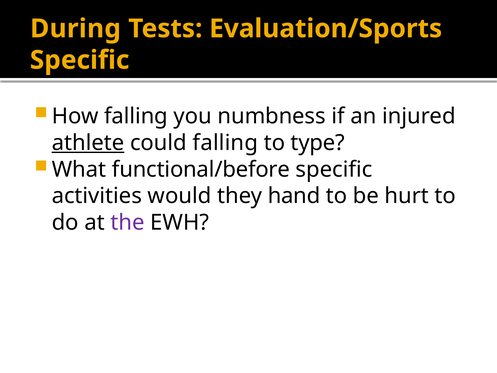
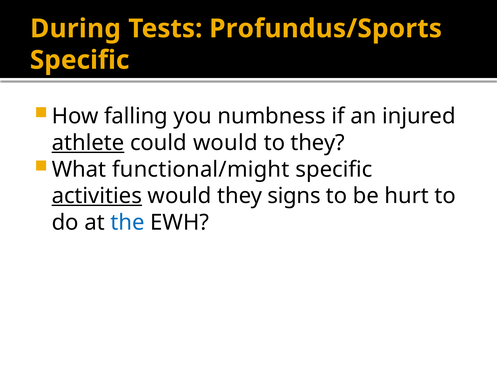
Evaluation/Sports: Evaluation/Sports -> Profundus/Sports
could falling: falling -> would
to type: type -> they
functional/before: functional/before -> functional/might
activities underline: none -> present
hand: hand -> signs
the colour: purple -> blue
